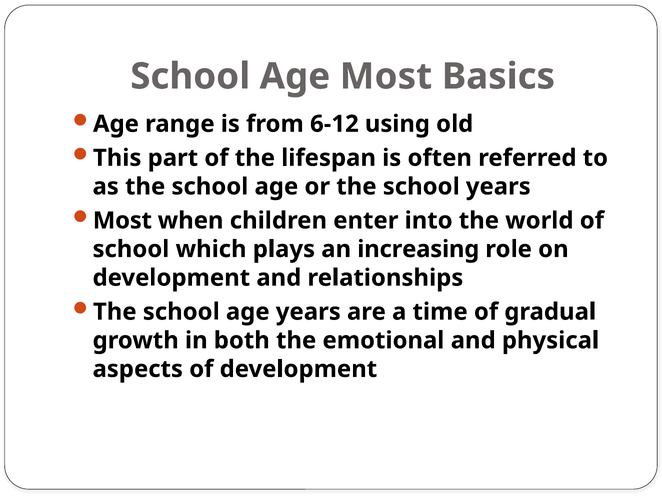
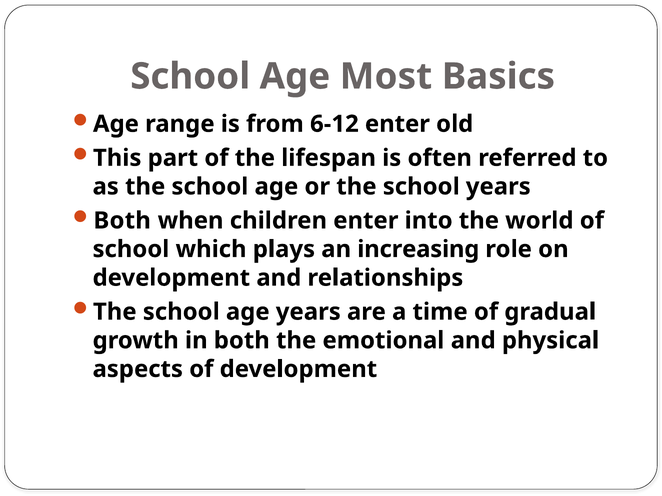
6-12 using: using -> enter
Most at (122, 221): Most -> Both
